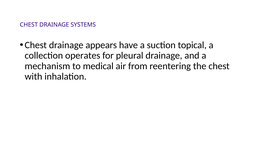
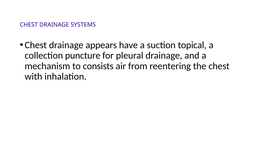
operates: operates -> puncture
medical: medical -> consists
